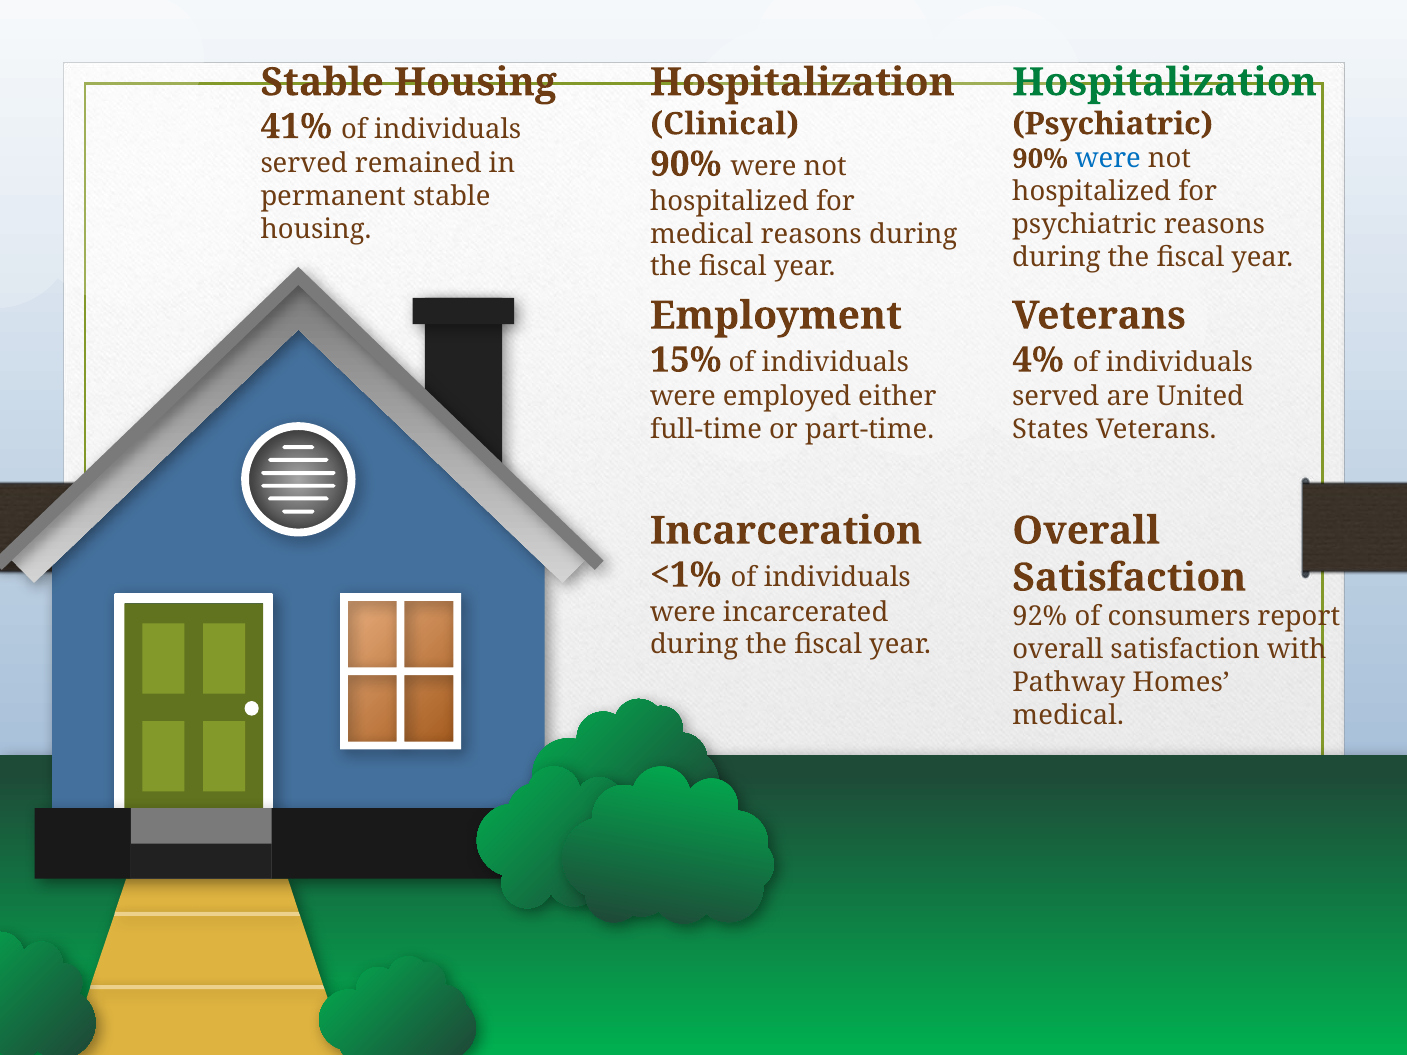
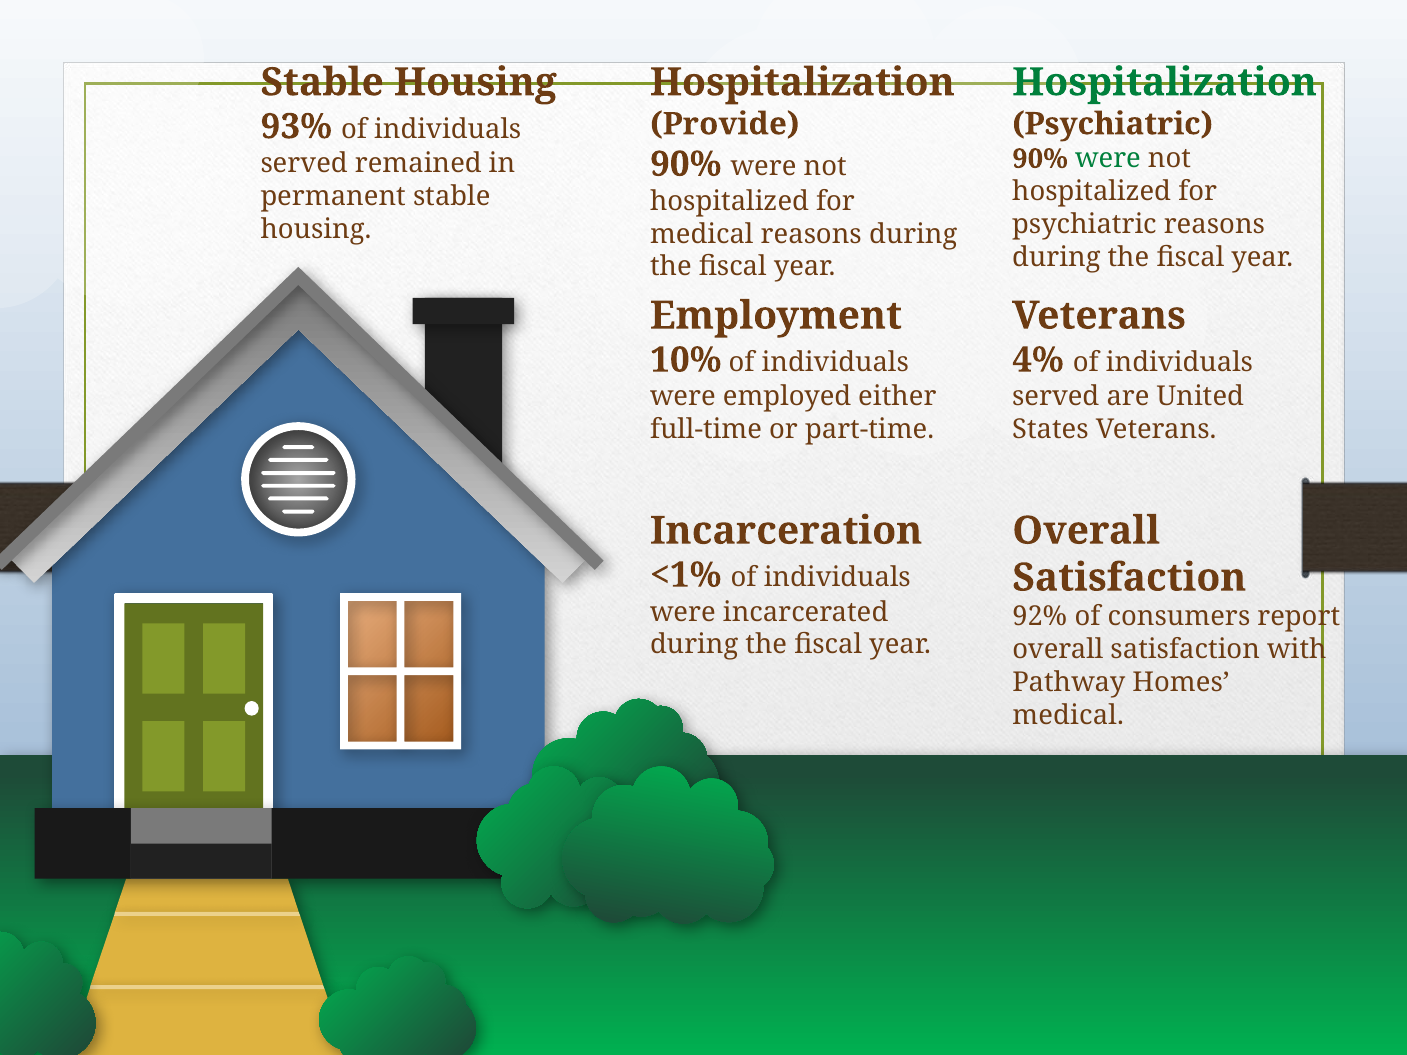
Clinical: Clinical -> Provide
41%: 41% -> 93%
were at (1108, 159) colour: blue -> green
15%: 15% -> 10%
